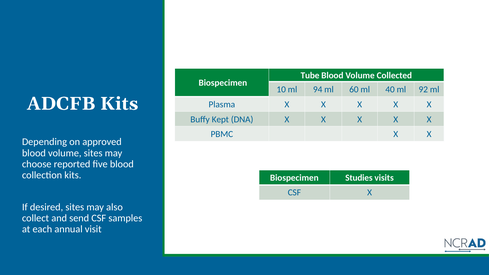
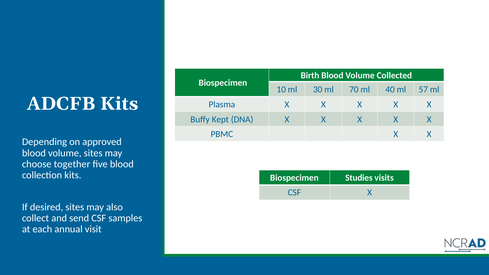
Tube: Tube -> Birth
94: 94 -> 30
60: 60 -> 70
92: 92 -> 57
reported: reported -> together
